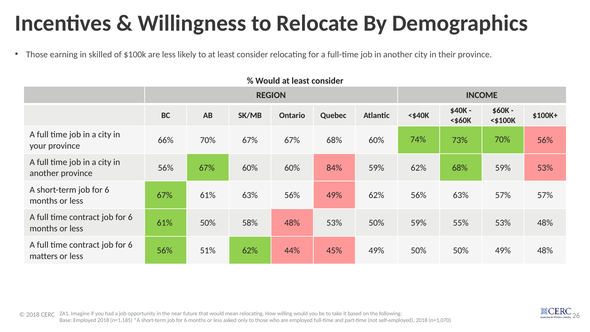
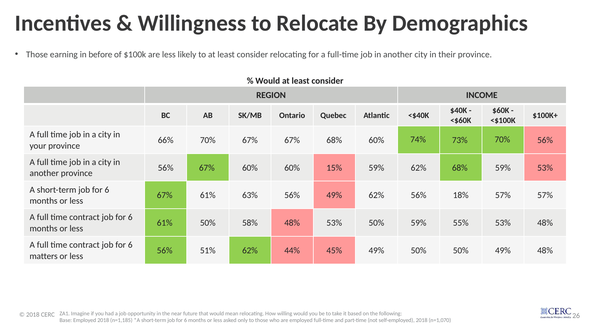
skilled: skilled -> before
84%: 84% -> 15%
56% 63%: 63% -> 18%
